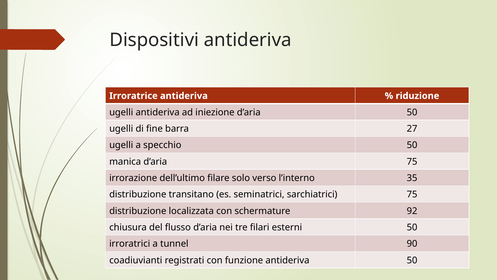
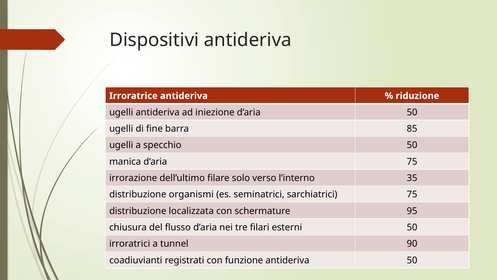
27: 27 -> 85
transitano: transitano -> organismi
92: 92 -> 95
